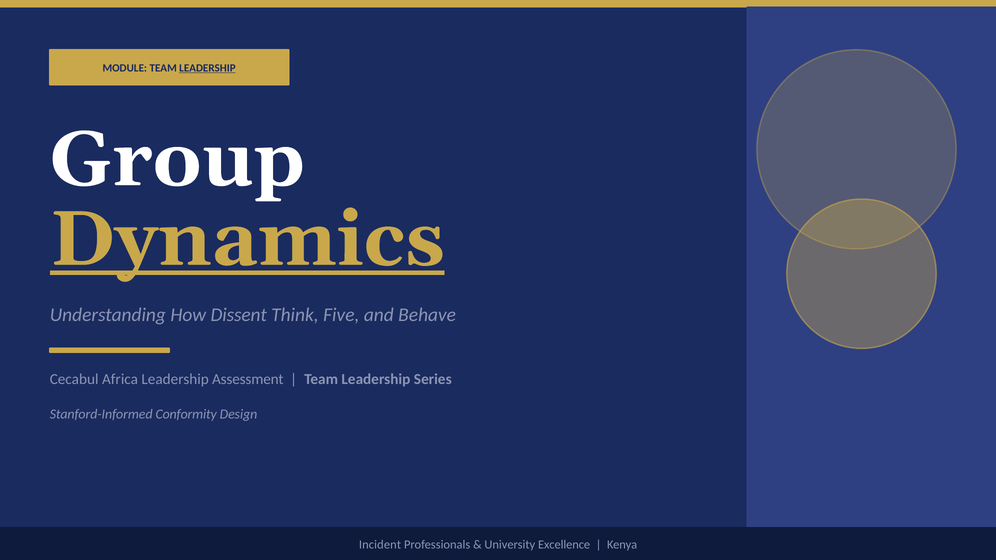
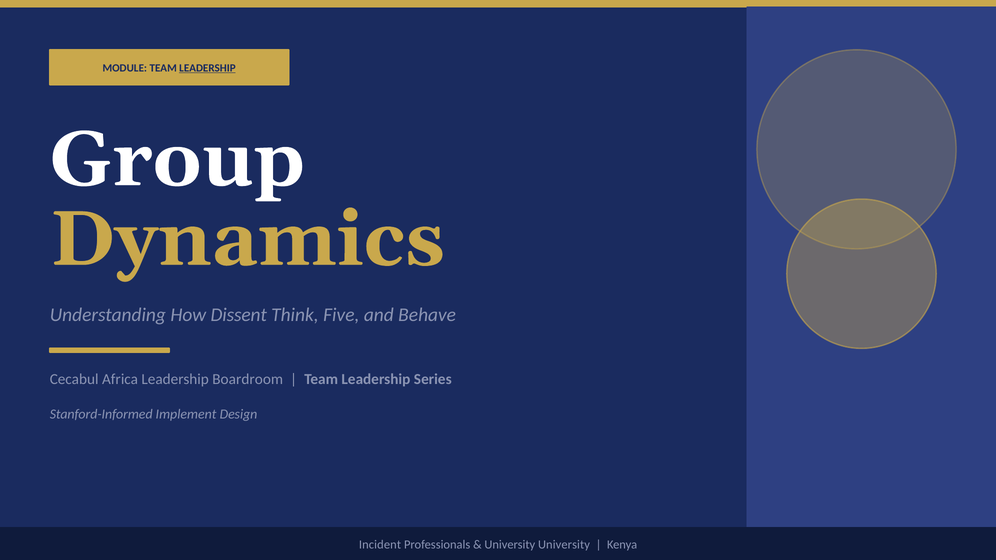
Dynamics underline: present -> none
Assessment: Assessment -> Boardroom
Conformity: Conformity -> Implement
University Excellence: Excellence -> University
